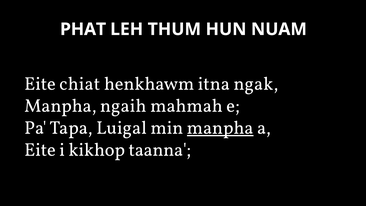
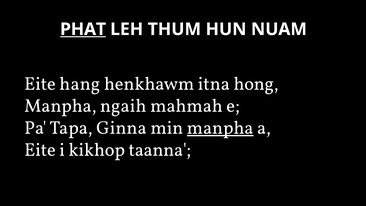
PHAT underline: none -> present
chiat: chiat -> hang
ngak: ngak -> hong
Luigal: Luigal -> Ginna
